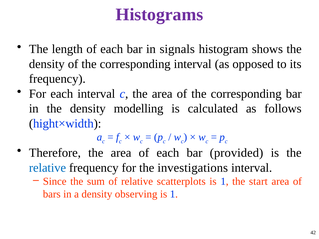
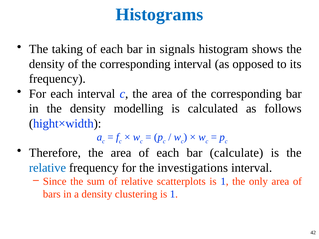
Histograms colour: purple -> blue
length: length -> taking
provided: provided -> calculate
start: start -> only
observing: observing -> clustering
